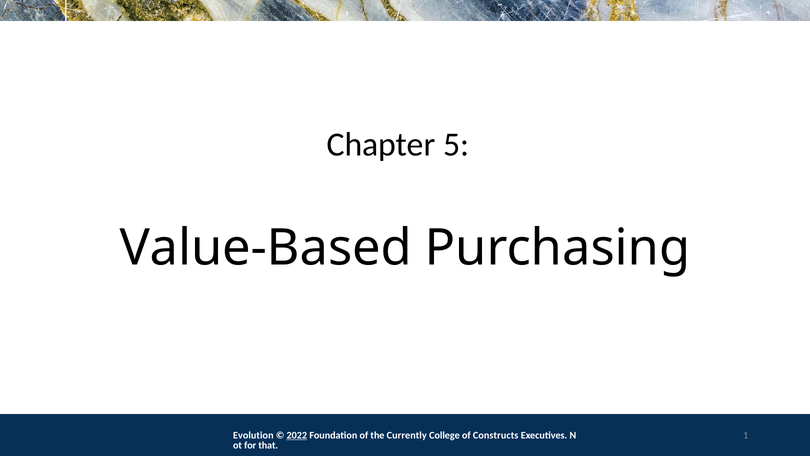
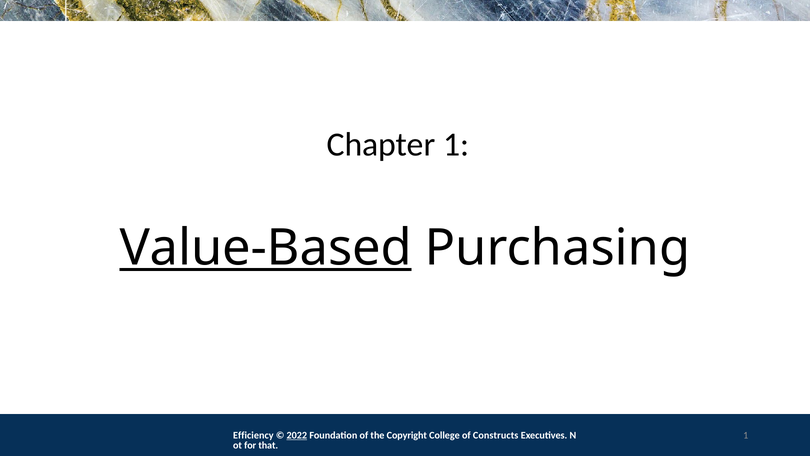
Chapter 5: 5 -> 1
Value-Based underline: none -> present
Evolution: Evolution -> Efficiency
Currently: Currently -> Copyright
